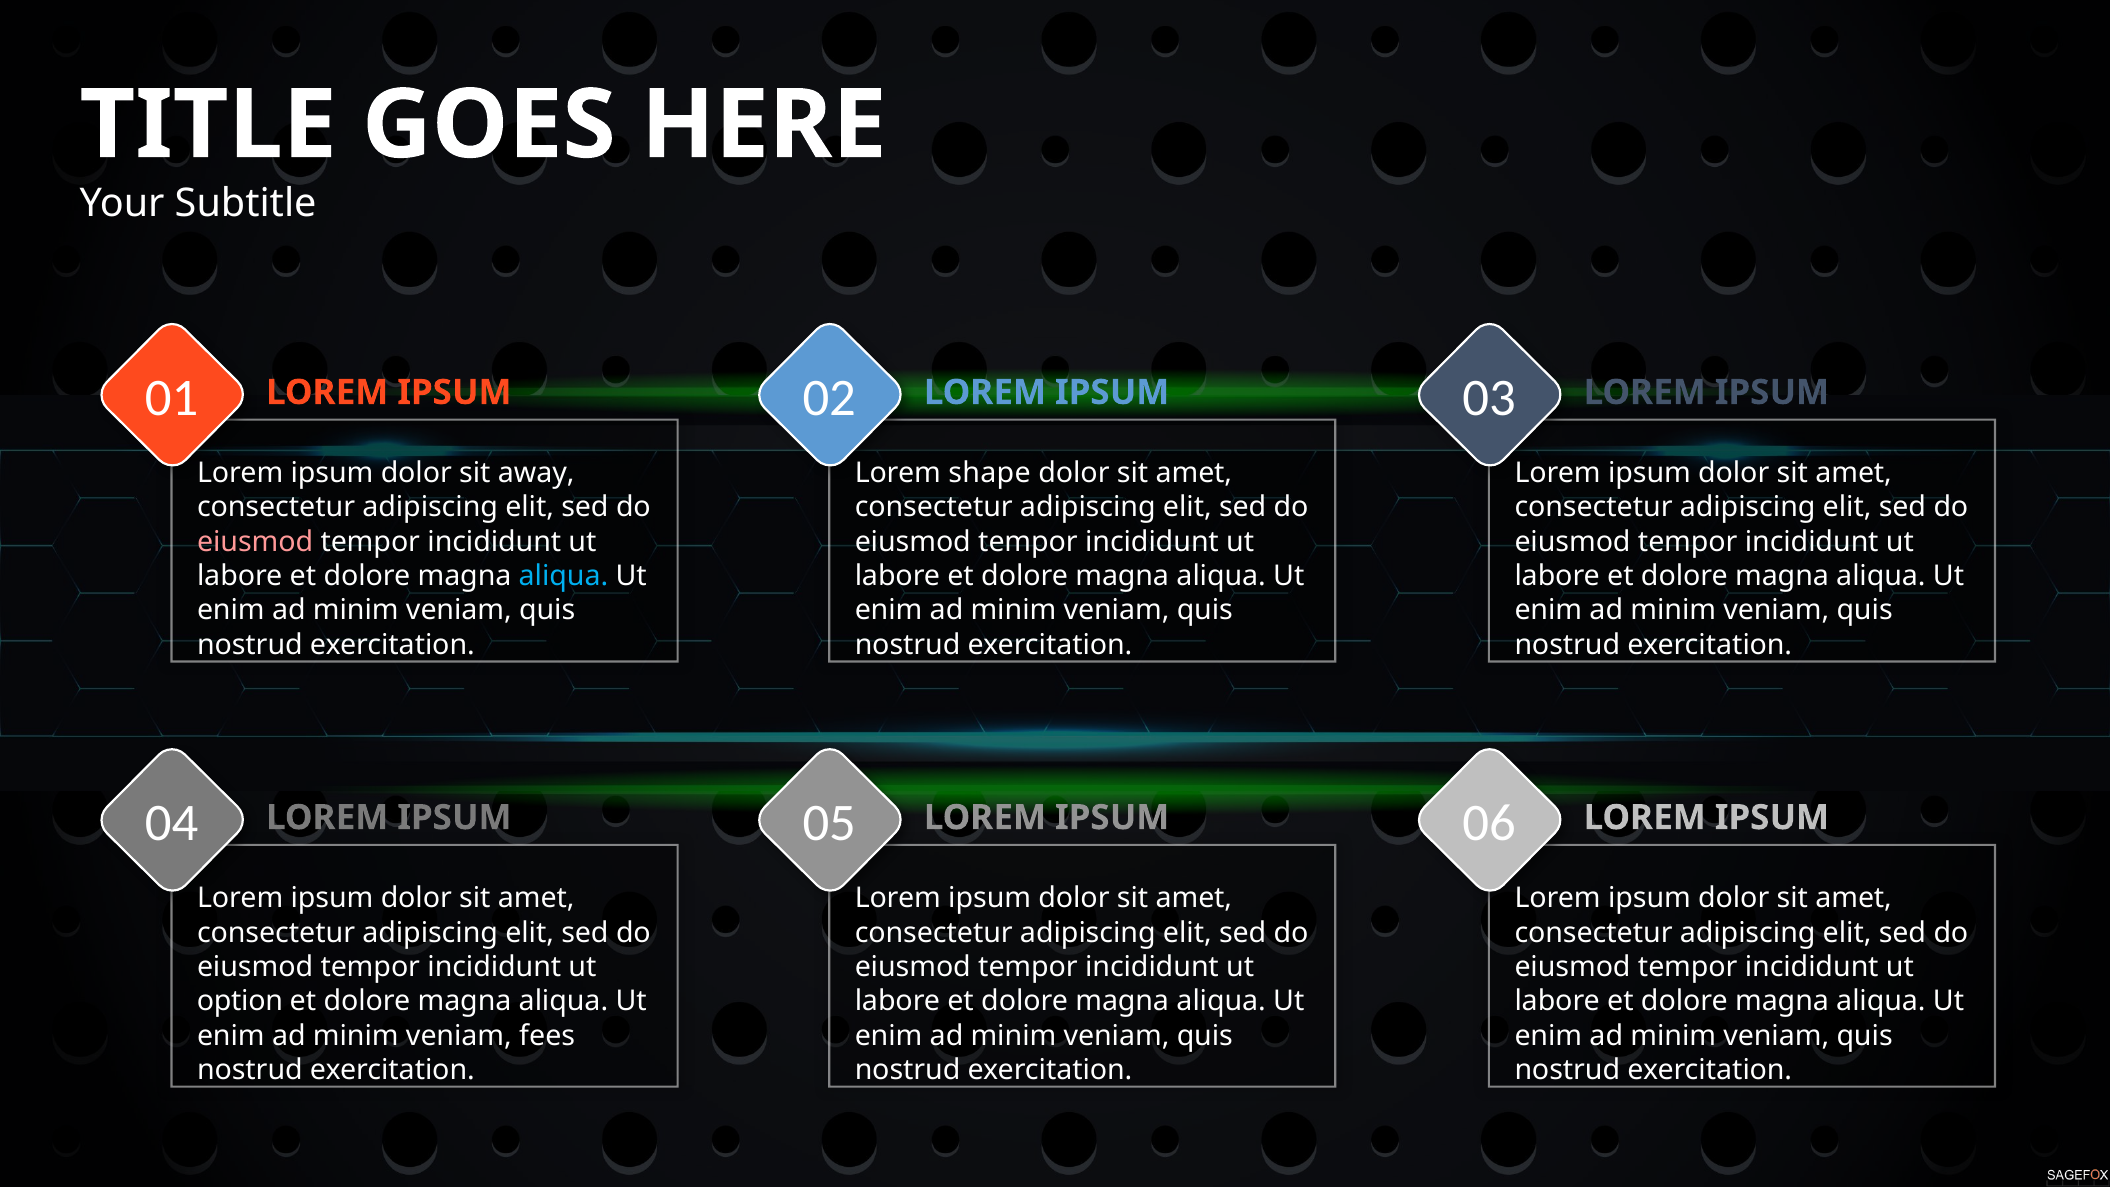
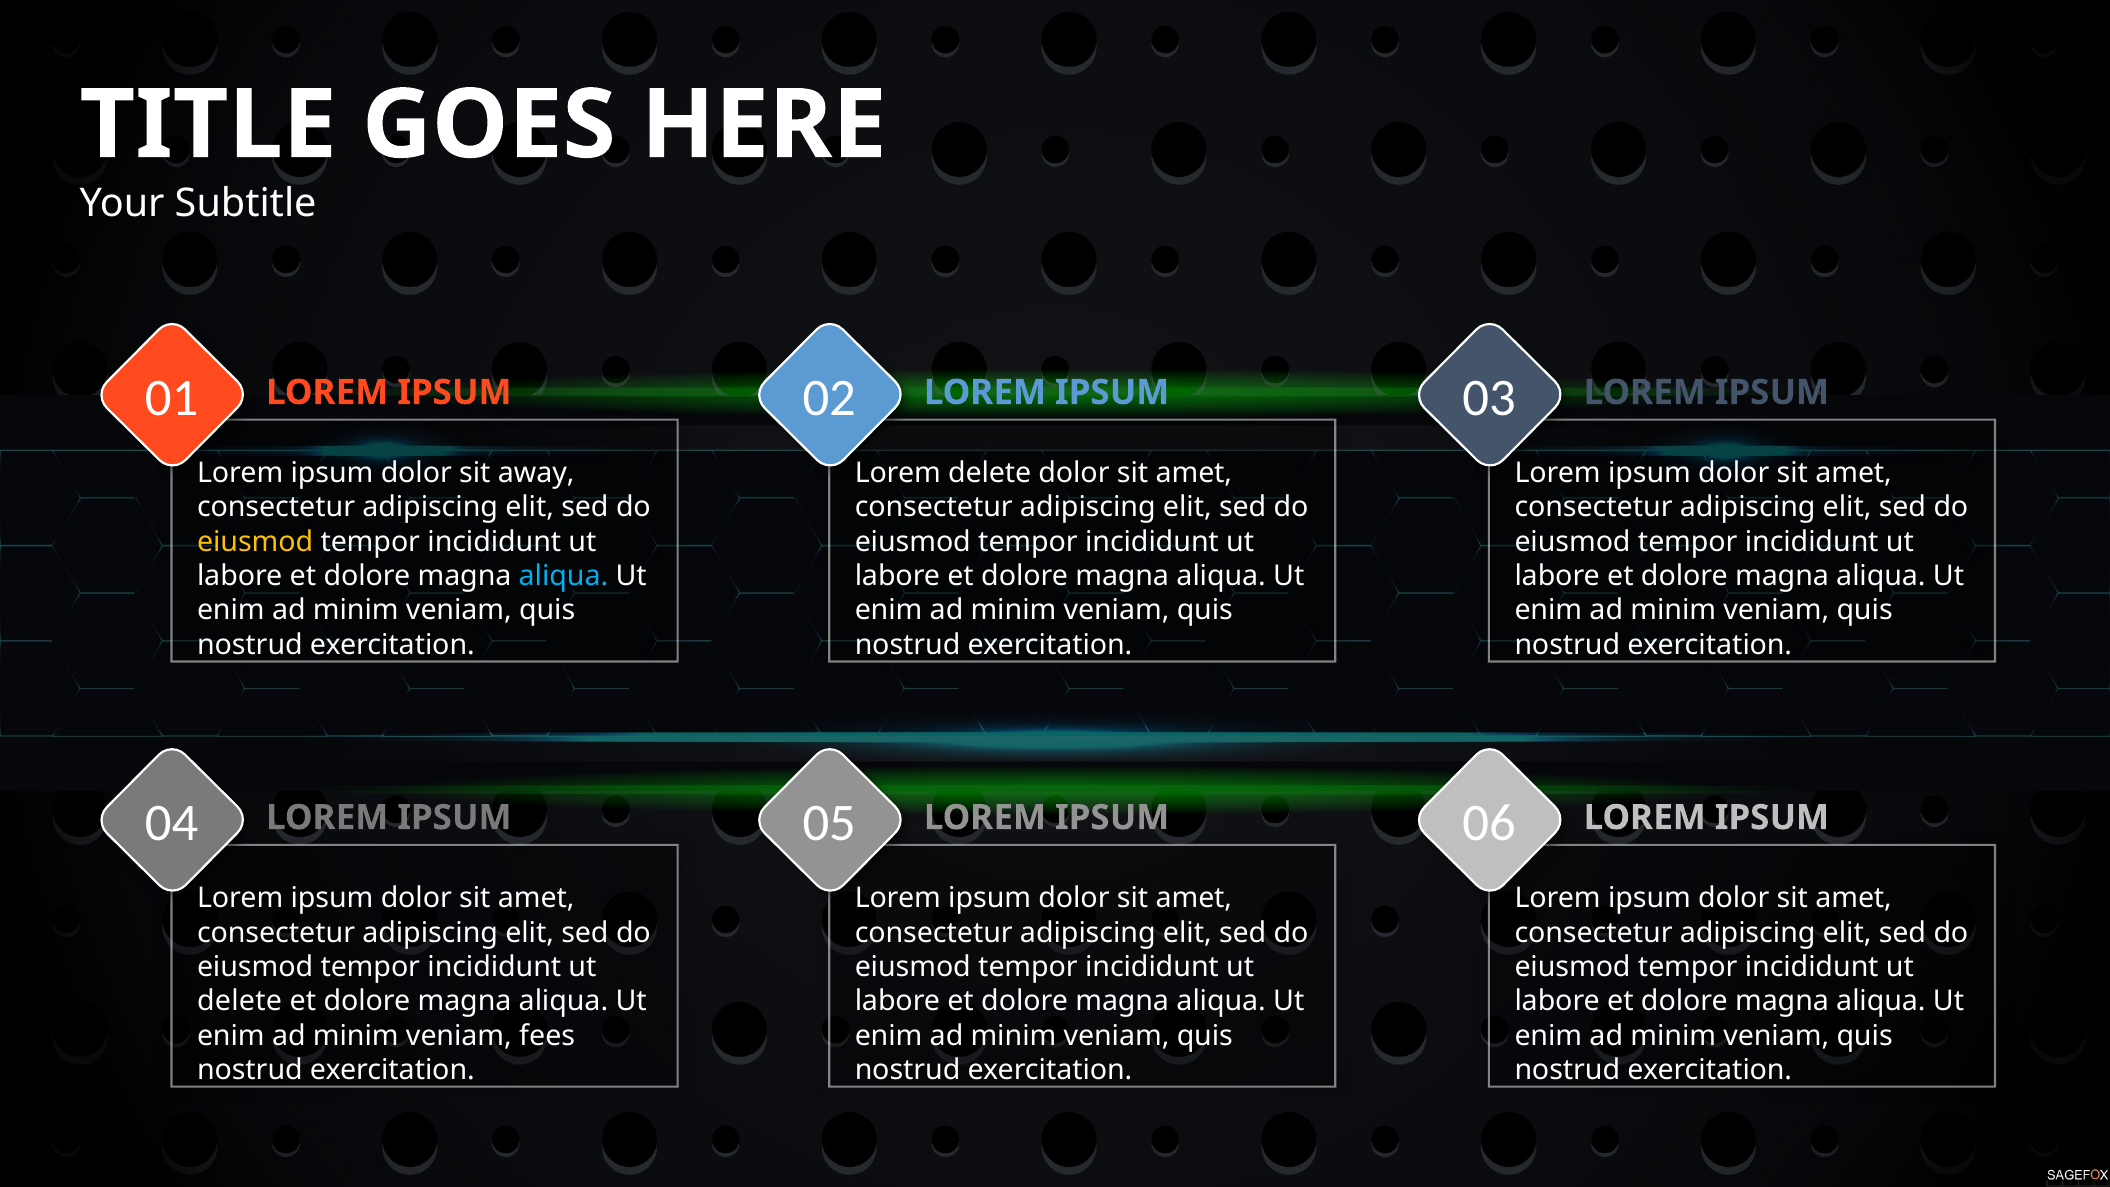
shape at (990, 473): shape -> delete
eiusmod at (255, 542) colour: pink -> yellow
option at (240, 1001): option -> delete
